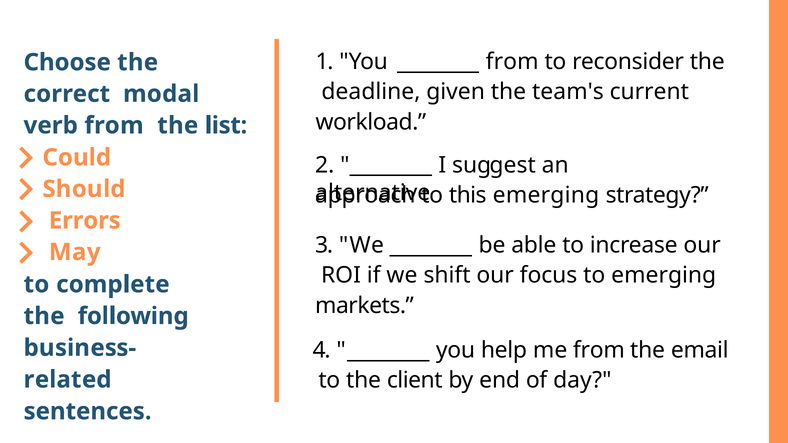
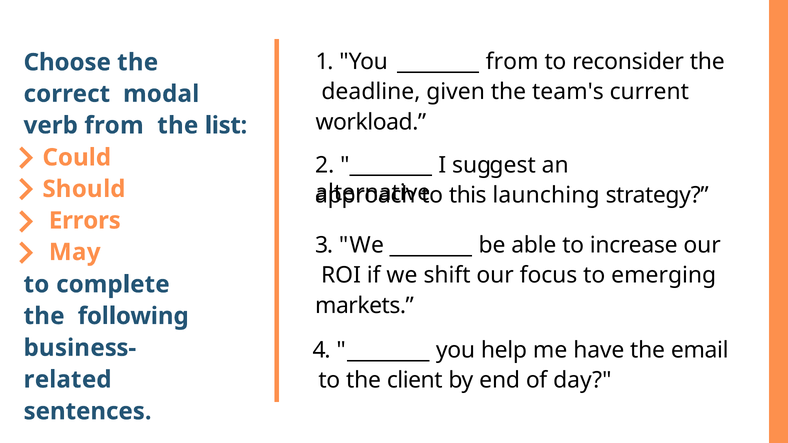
this emerging: emerging -> launching
me from: from -> have
